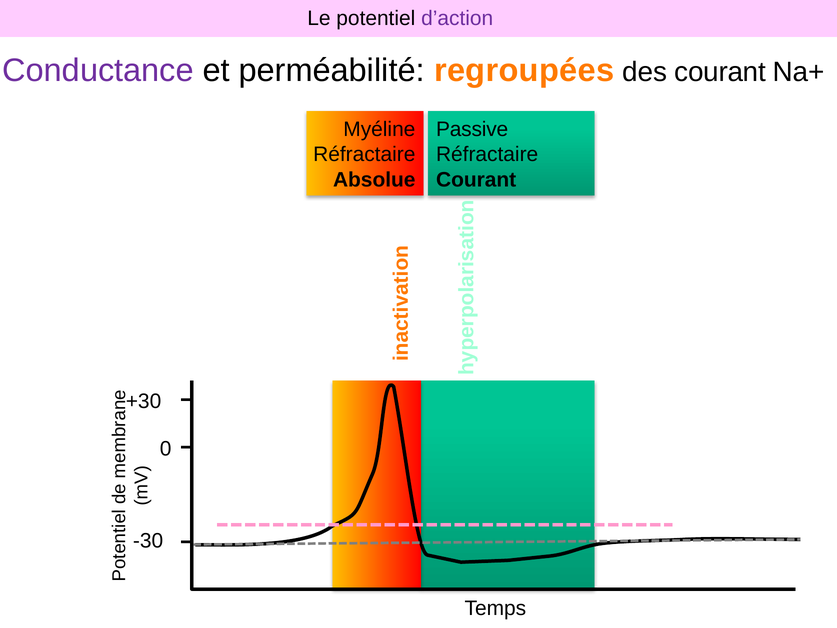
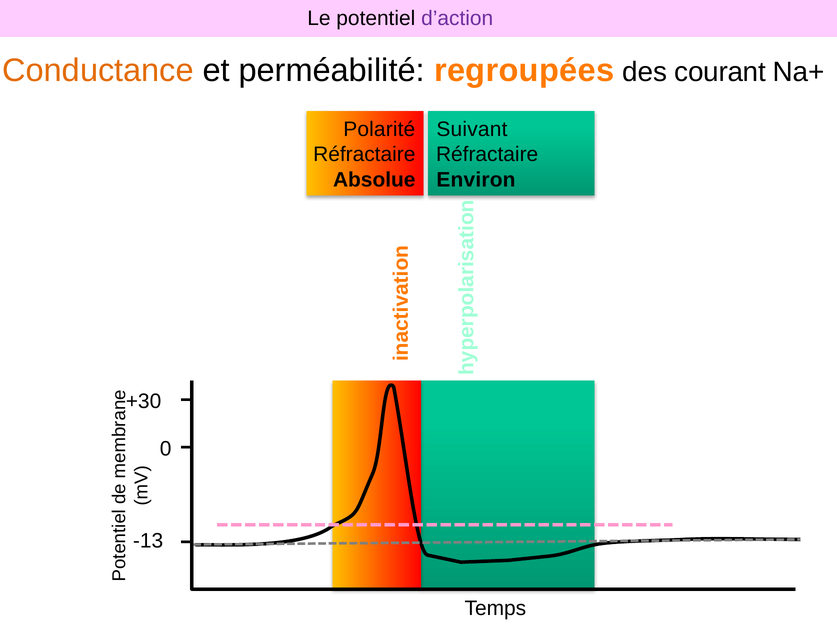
Conductance colour: purple -> orange
Myéline: Myéline -> Polarité
Passive: Passive -> Suivant
Courant at (476, 180): Courant -> Environ
-30: -30 -> -13
